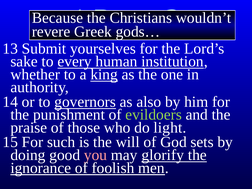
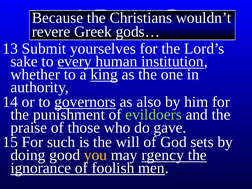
light: light -> gave
you colour: pink -> yellow
glorify: glorify -> rgency
